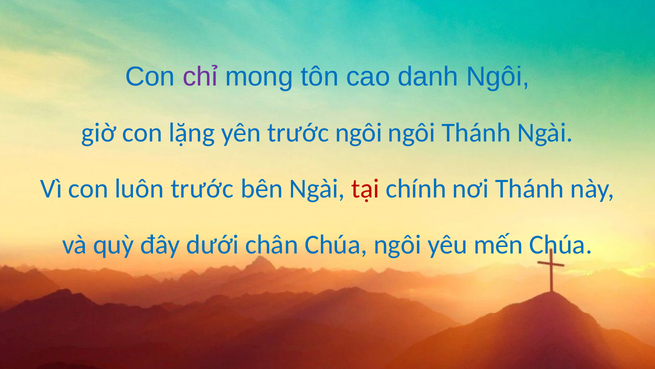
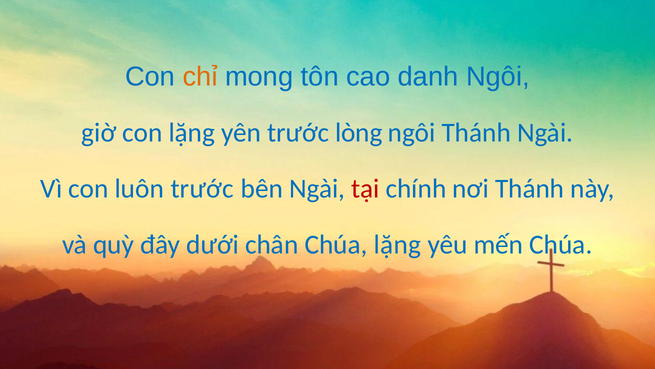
chỉ colour: purple -> orange
trước ngôi: ngôi -> lòng
Chúa ngôi: ngôi -> lặng
